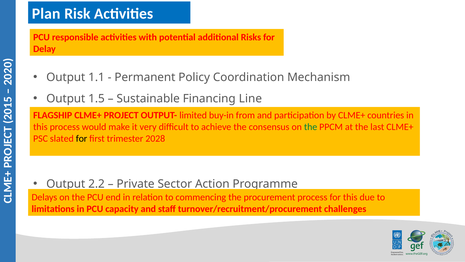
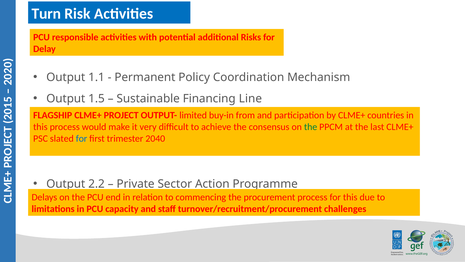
Plan: Plan -> Turn
for at (82, 138) colour: black -> blue
2028: 2028 -> 2040
